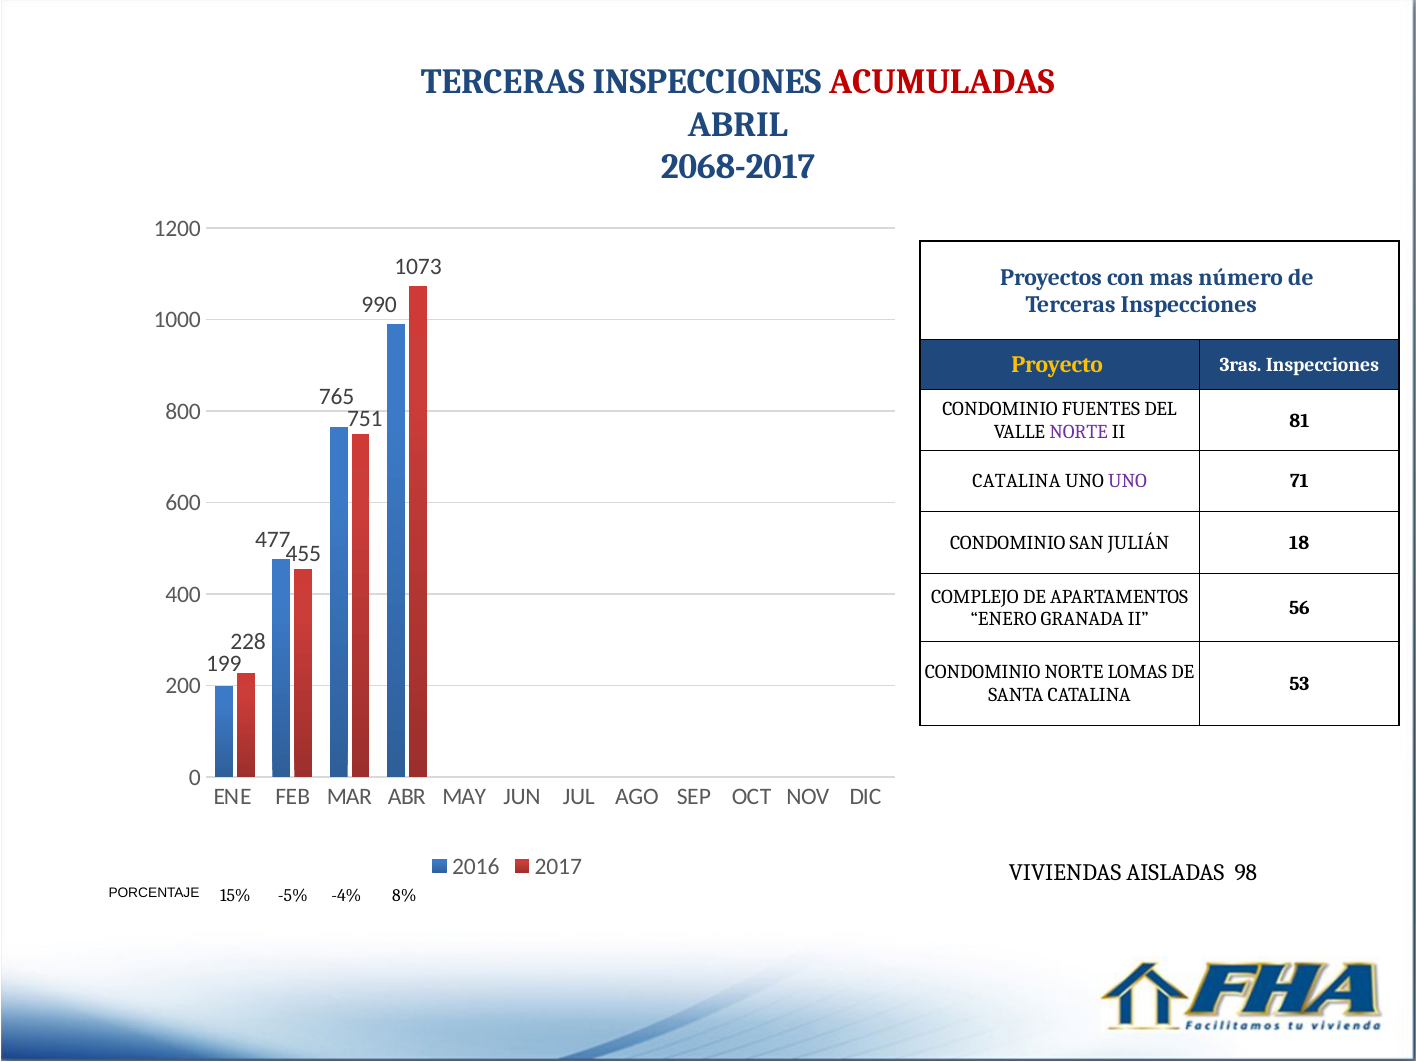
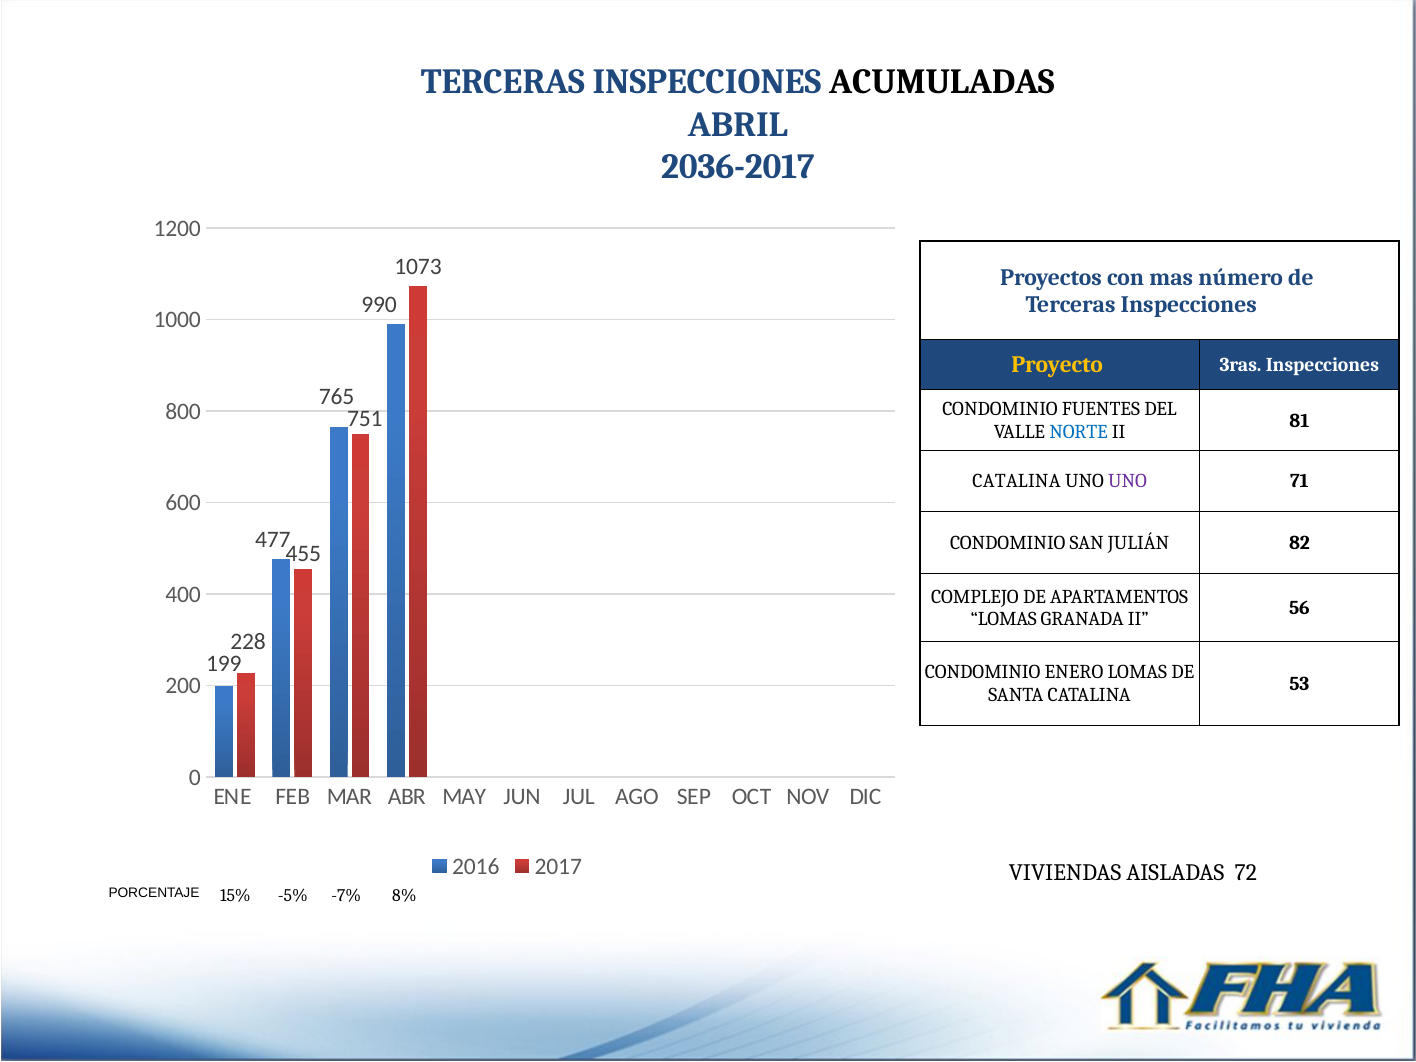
ACUMULADAS colour: red -> black
2068-2017: 2068-2017 -> 2036-2017
NORTE at (1079, 432) colour: purple -> blue
18: 18 -> 82
ENERO at (1004, 619): ENERO -> LOMAS
CONDOMINIO NORTE: NORTE -> ENERO
98: 98 -> 72
-4%: -4% -> -7%
